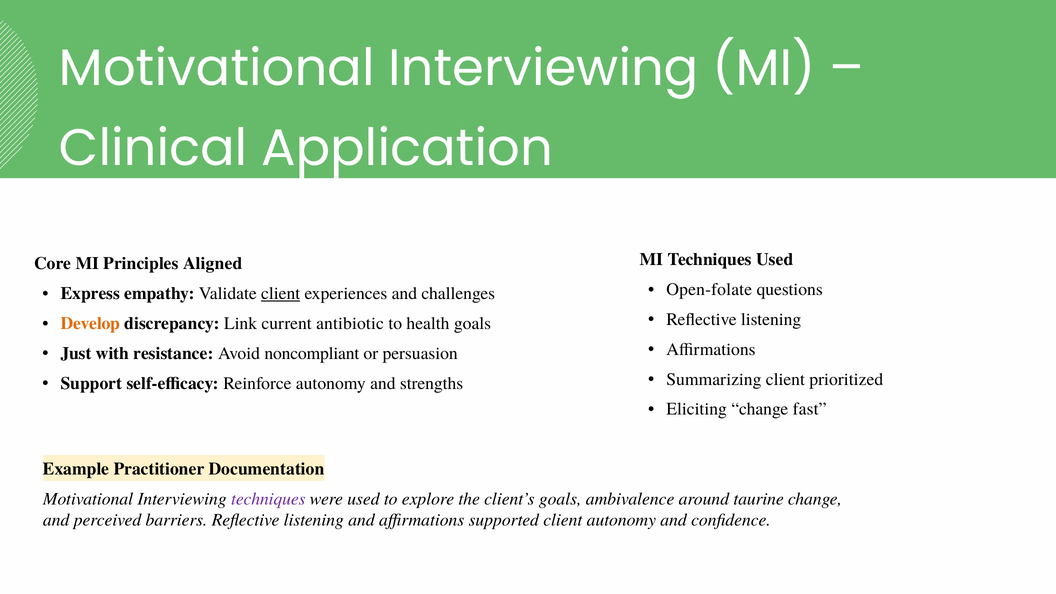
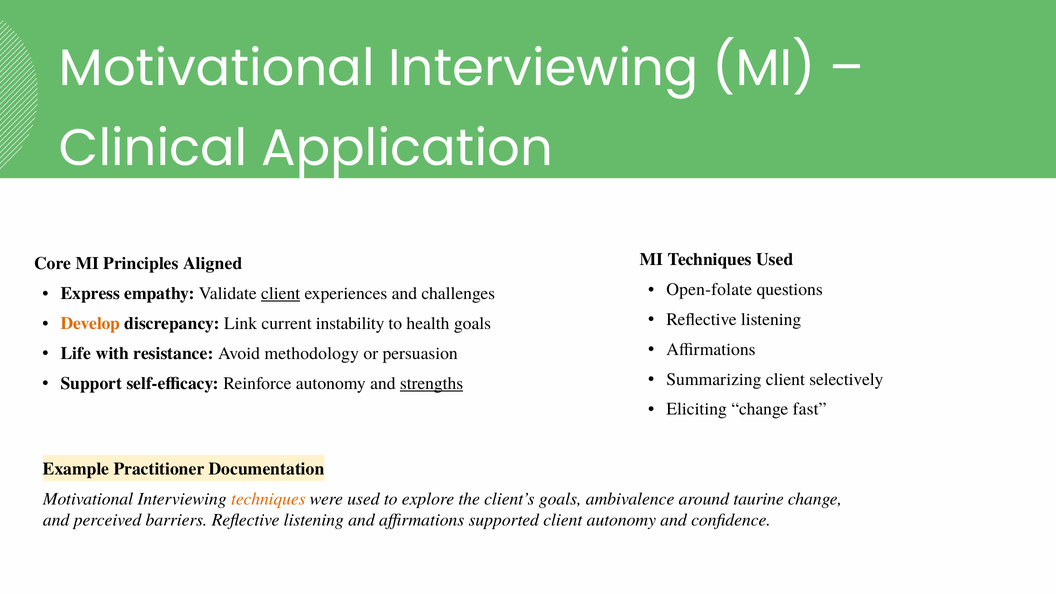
antibiotic: antibiotic -> instability
Just: Just -> Life
noncompliant: noncompliant -> methodology
prioritized: prioritized -> selectively
strengths underline: none -> present
techniques at (268, 499) colour: purple -> orange
